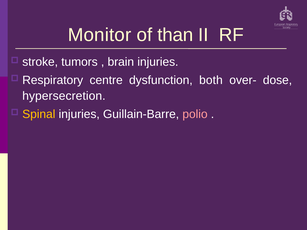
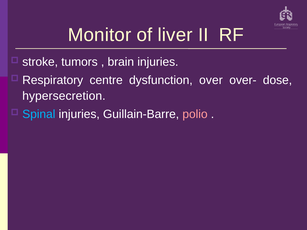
than: than -> liver
both: both -> over
Spinal colour: yellow -> light blue
